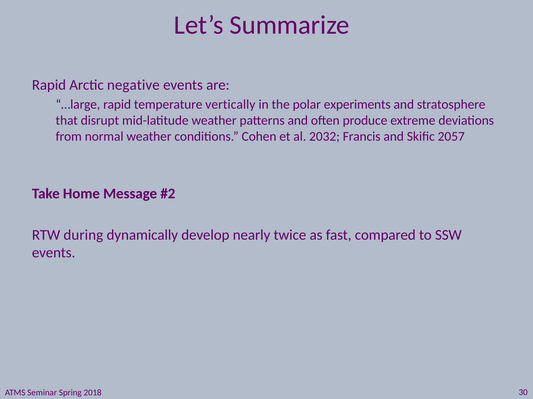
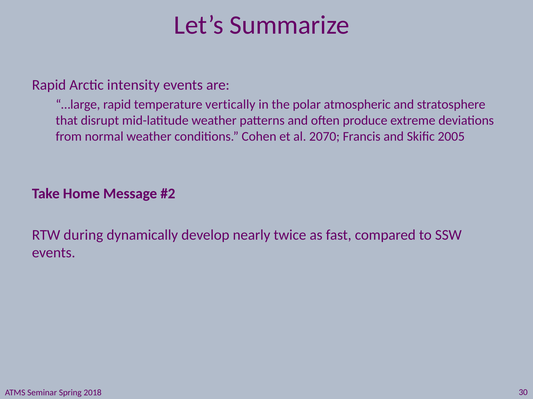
negative: negative -> intensity
experiments: experiments -> atmospheric
2032: 2032 -> 2070
2057: 2057 -> 2005
